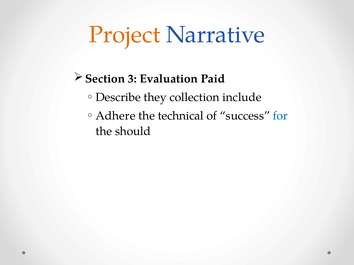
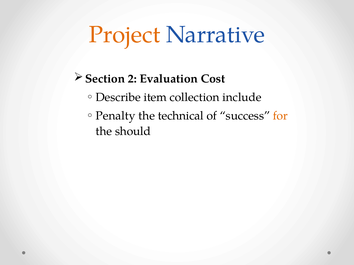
3: 3 -> 2
Paid: Paid -> Cost
they: they -> item
Adhere: Adhere -> Penalty
for colour: blue -> orange
